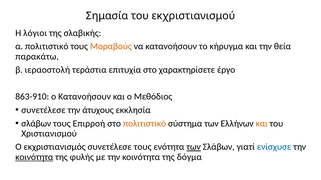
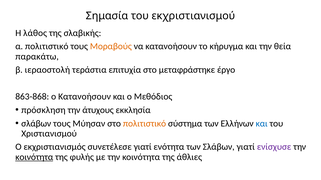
λόγιοι: λόγιοι -> λάθος
χαρακτηρίσετε: χαρακτηρίσετε -> μεταφράστηκε
863-910: 863-910 -> 863-868
συνετέλεσε at (43, 110): συνετέλεσε -> πρόσκληση
Επιρροή: Επιρροή -> Μύησαν
και at (262, 124) colour: orange -> blue
συνετέλεσε τους: τους -> γιατί
των at (194, 147) underline: present -> none
ενίσχυσε colour: blue -> purple
δόγμα: δόγμα -> άθλιες
